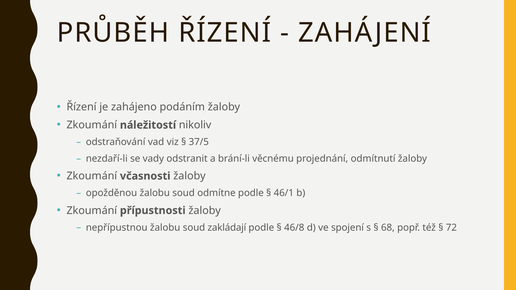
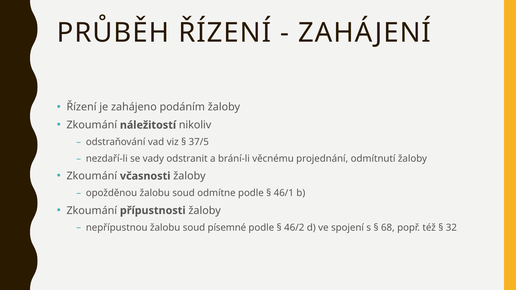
zakládají: zakládají -> písemné
46/8: 46/8 -> 46/2
72: 72 -> 32
